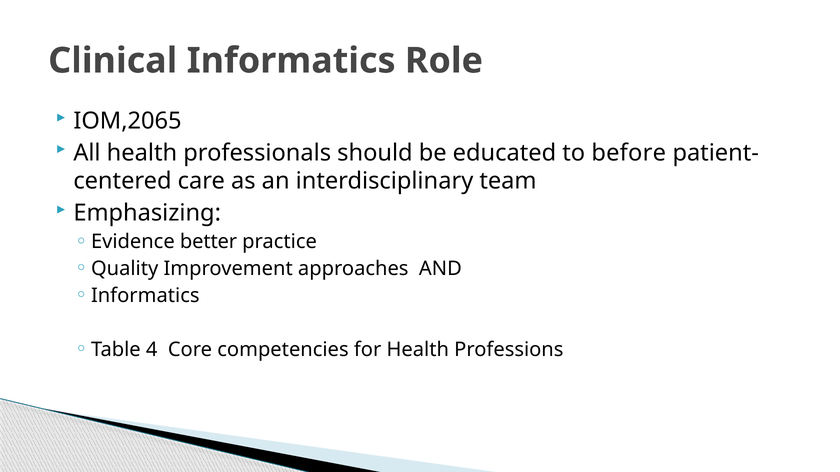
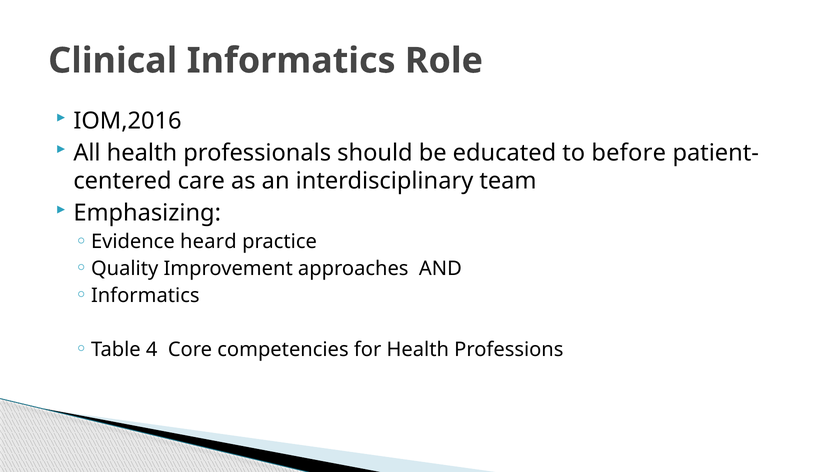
IOM,2065: IOM,2065 -> IOM,2016
better: better -> heard
